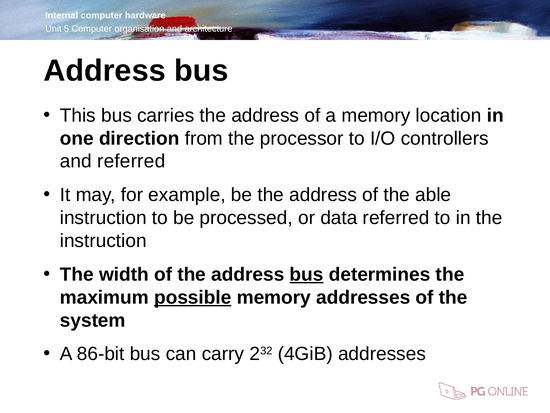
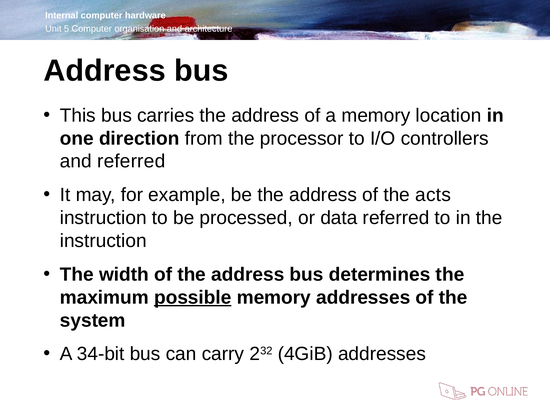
able: able -> acts
bus at (307, 274) underline: present -> none
86-bit: 86-bit -> 34-bit
